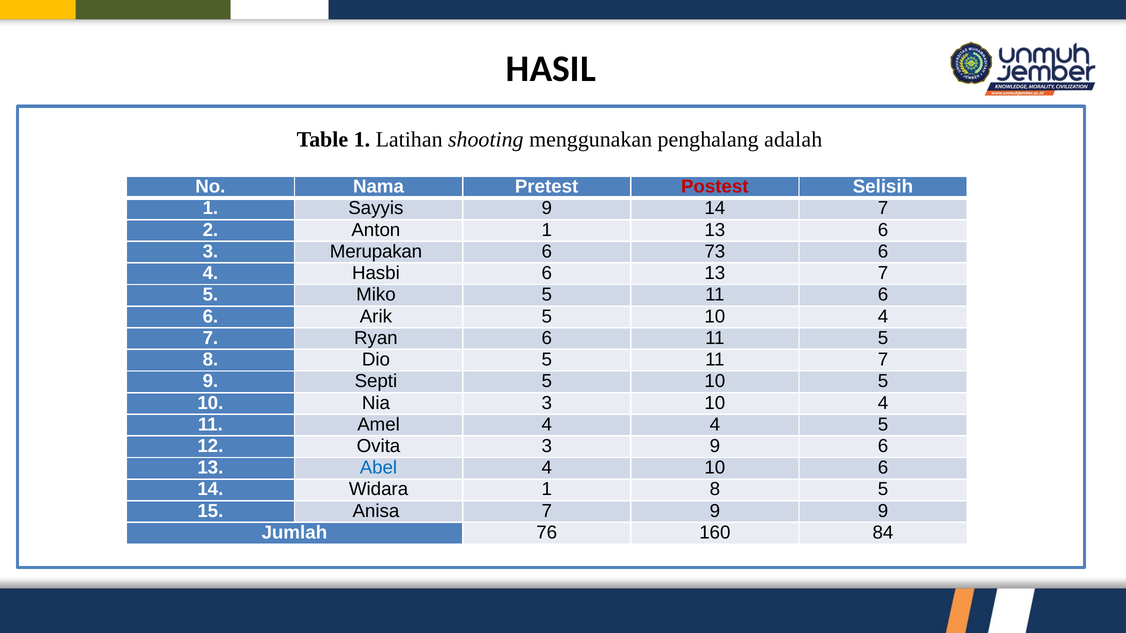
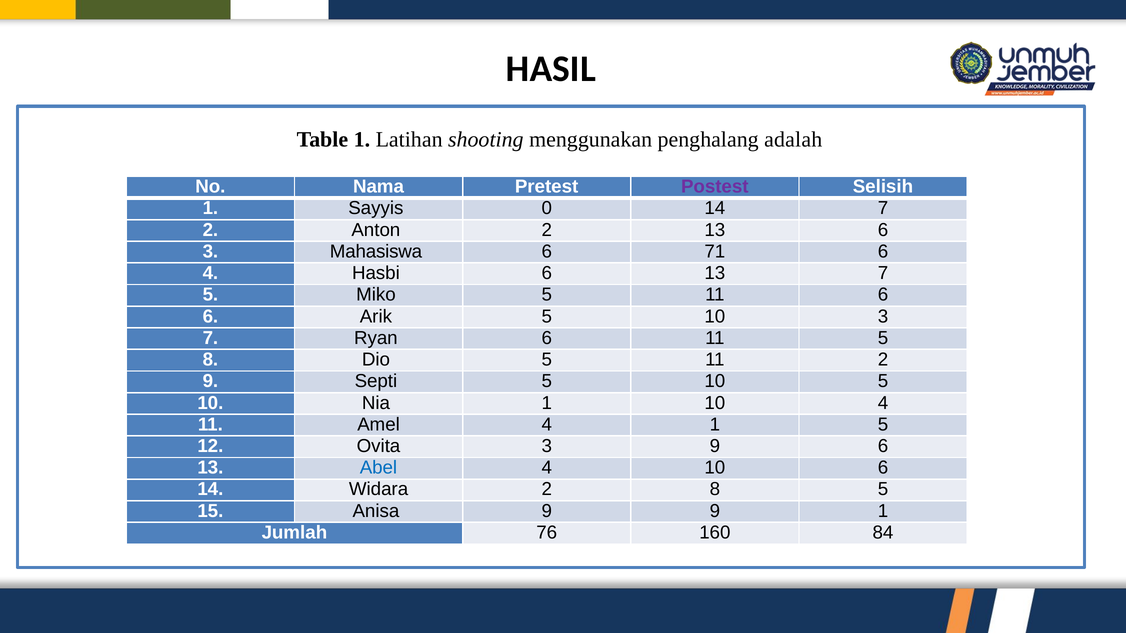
Postest colour: red -> purple
Sayyis 9: 9 -> 0
Anton 1: 1 -> 2
Merupakan: Merupakan -> Mahasiswa
73: 73 -> 71
5 10 4: 4 -> 3
11 7: 7 -> 2
Nia 3: 3 -> 1
4 4: 4 -> 1
Widara 1: 1 -> 2
Anisa 7: 7 -> 9
9 9: 9 -> 1
